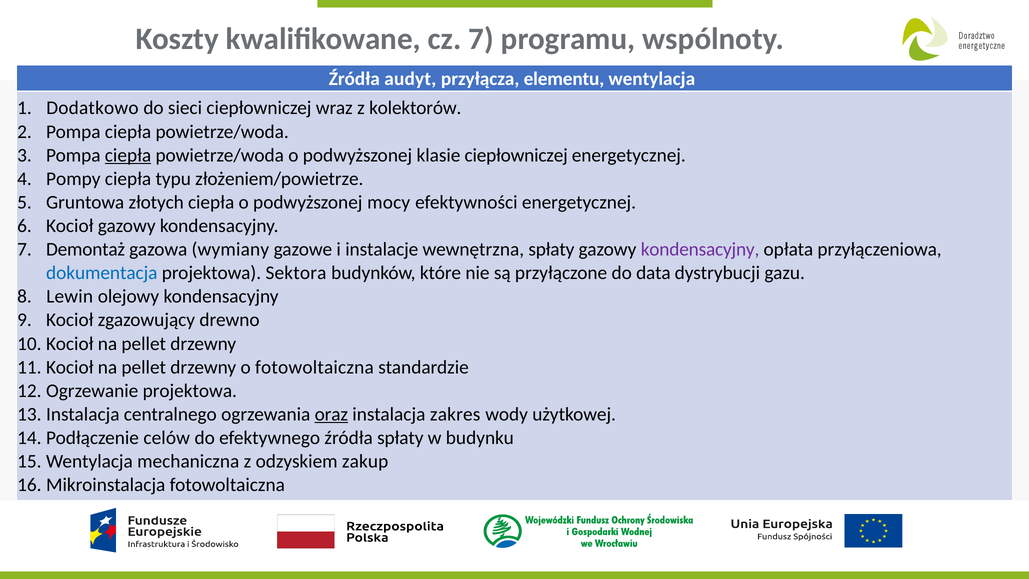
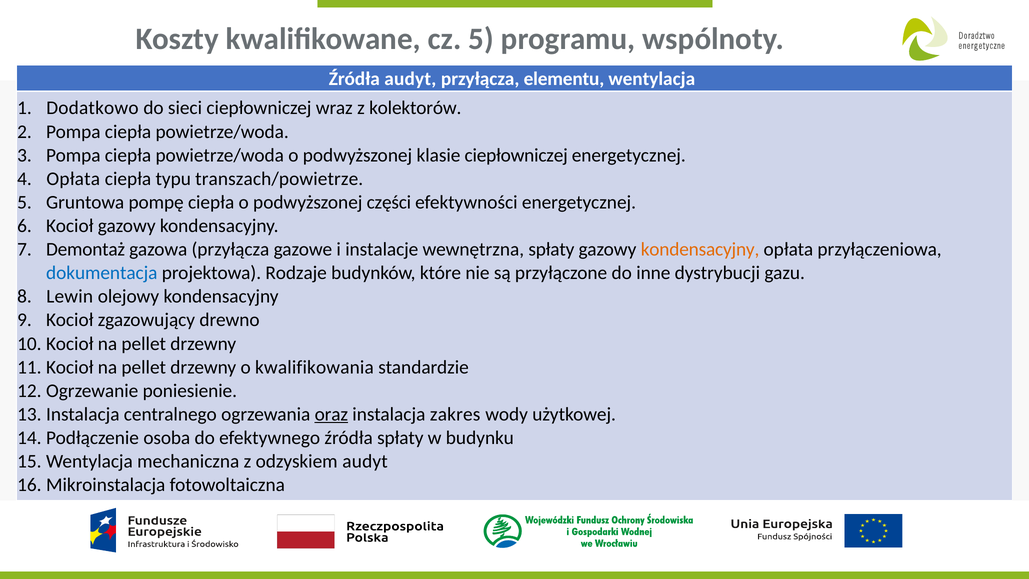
cz 7: 7 -> 5
ciepła at (128, 155) underline: present -> none
Pompy at (73, 179): Pompy -> Opłata
złożeniem/powietrze: złożeniem/powietrze -> transzach/powietrze
złotych: złotych -> pompę
mocy: mocy -> części
gazowa wymiany: wymiany -> przyłącza
kondensacyjny at (700, 249) colour: purple -> orange
Sektora: Sektora -> Rodzaje
data: data -> inne
o fotowoltaiczna: fotowoltaiczna -> kwalifikowania
projektowa at (190, 391): projektowa -> poniesienie
celów: celów -> osoba
odzyskiem zakup: zakup -> audyt
